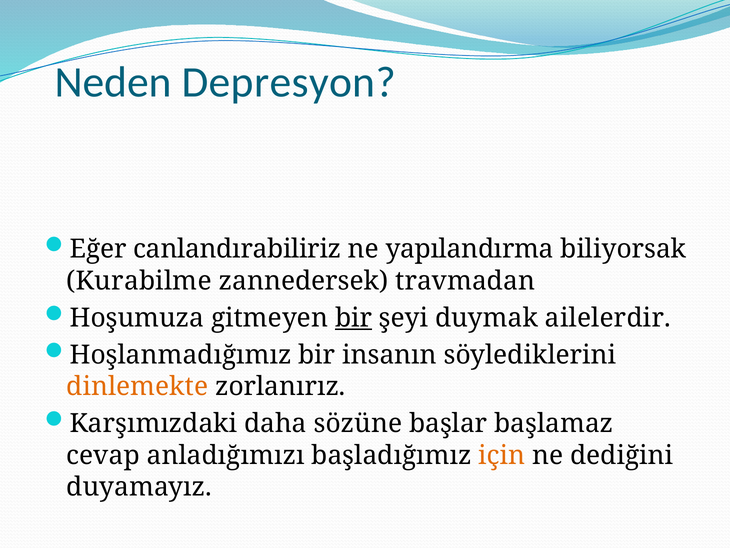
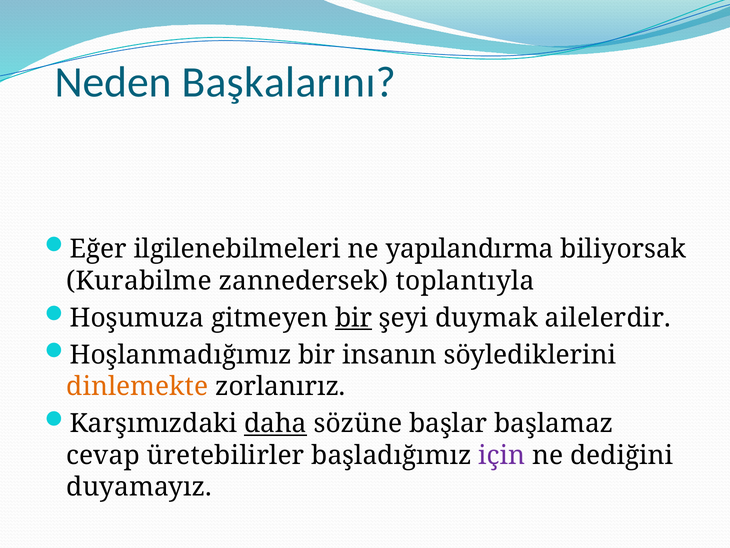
Depresyon: Depresyon -> Başkalarını
canlandırabiliriz: canlandırabiliriz -> ilgilenebilmeleri
travmadan: travmadan -> toplantıyla
daha underline: none -> present
anladığımızı: anladığımızı -> üretebilirler
için colour: orange -> purple
